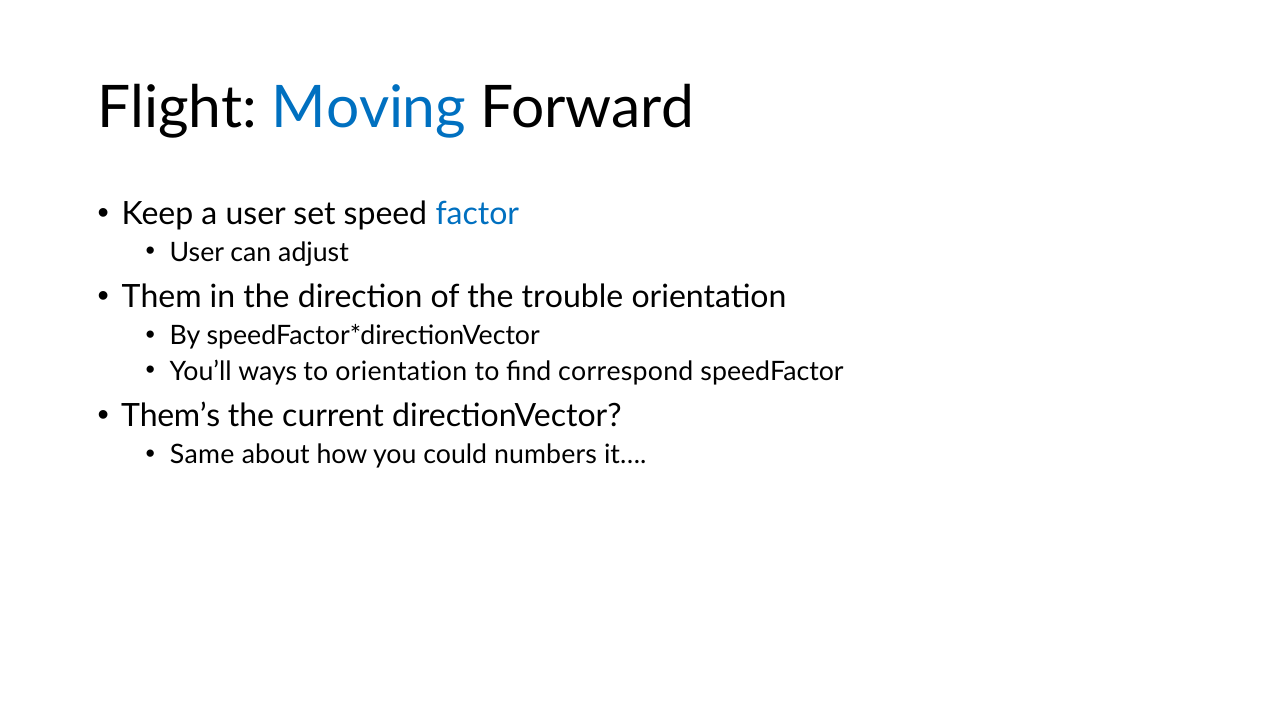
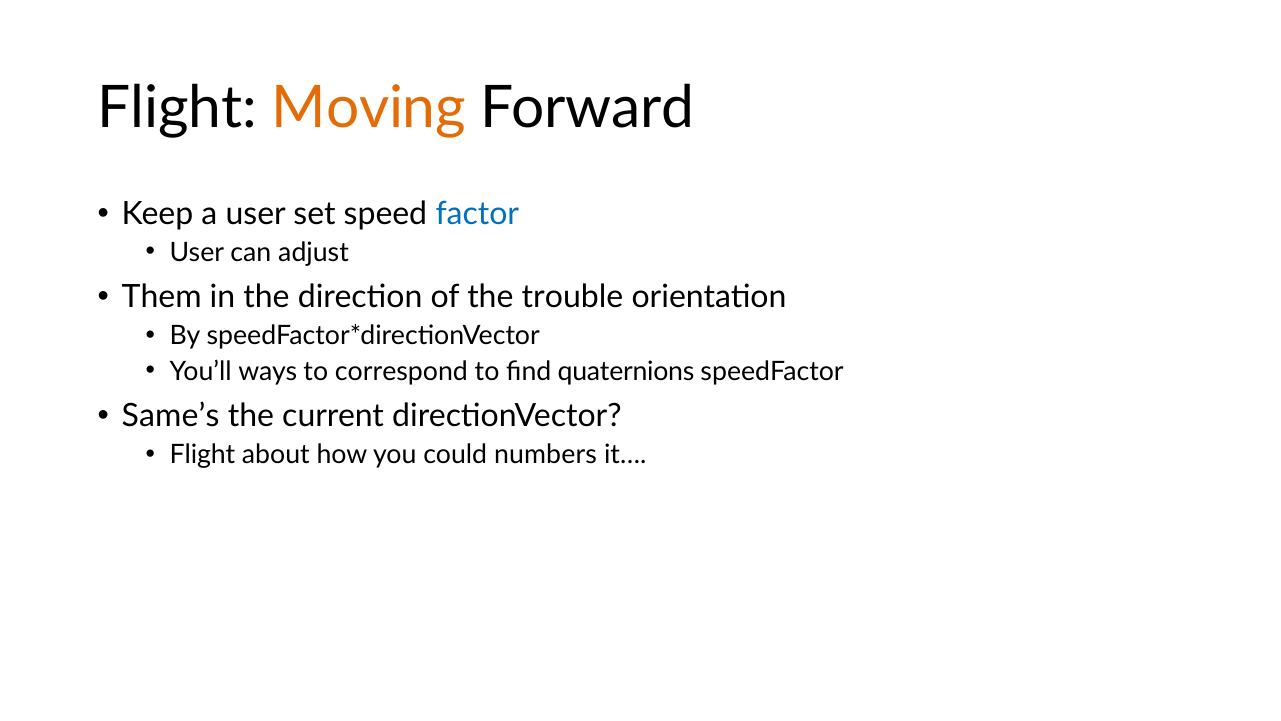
Moving colour: blue -> orange
to orientation: orientation -> correspond
correspond: correspond -> quaternions
Them’s: Them’s -> Same’s
Same at (202, 454): Same -> Flight
